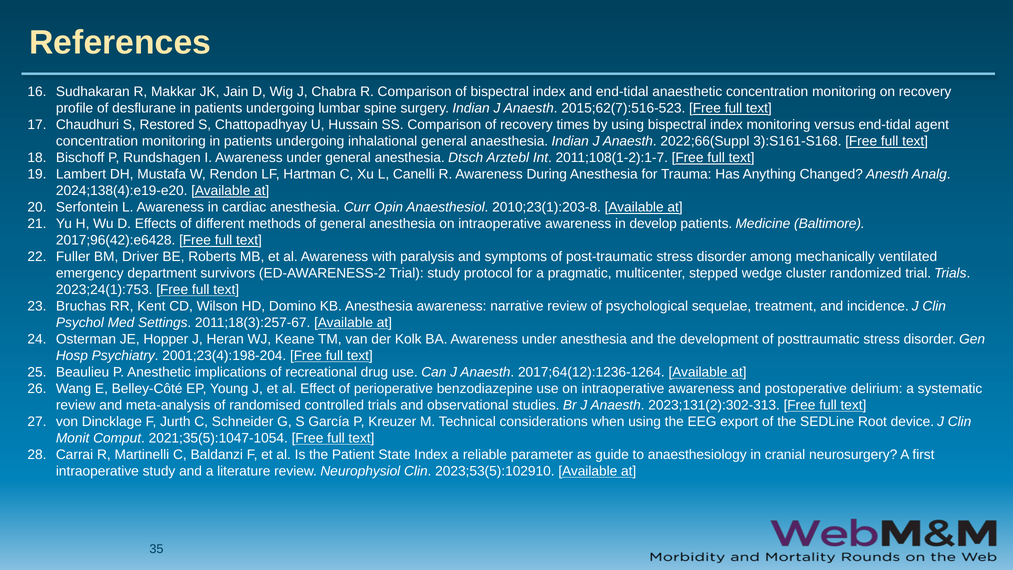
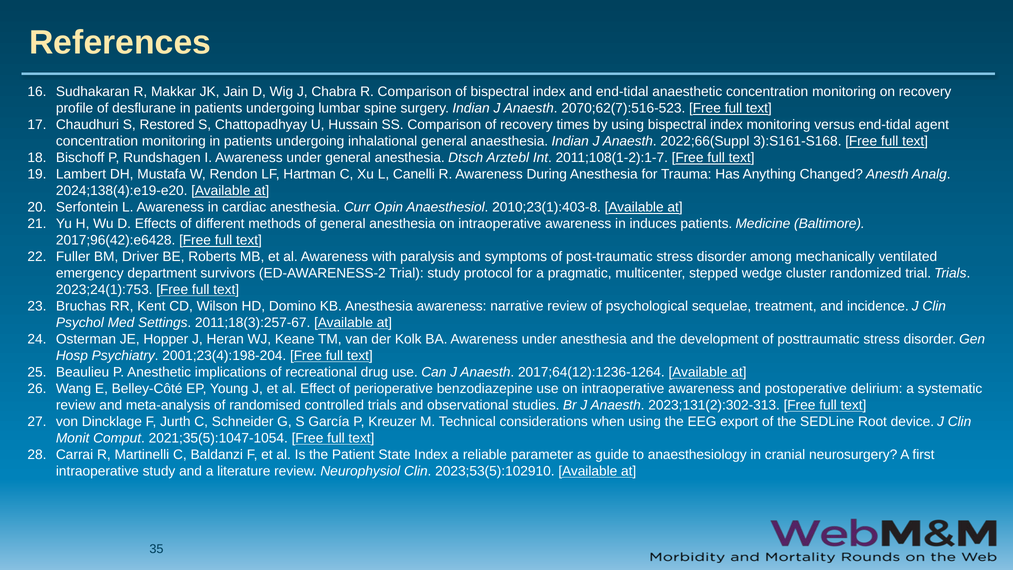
2015;62(7):516-523: 2015;62(7):516-523 -> 2070;62(7):516-523
2010;23(1):203-8: 2010;23(1):203-8 -> 2010;23(1):403-8
develop: develop -> induces
